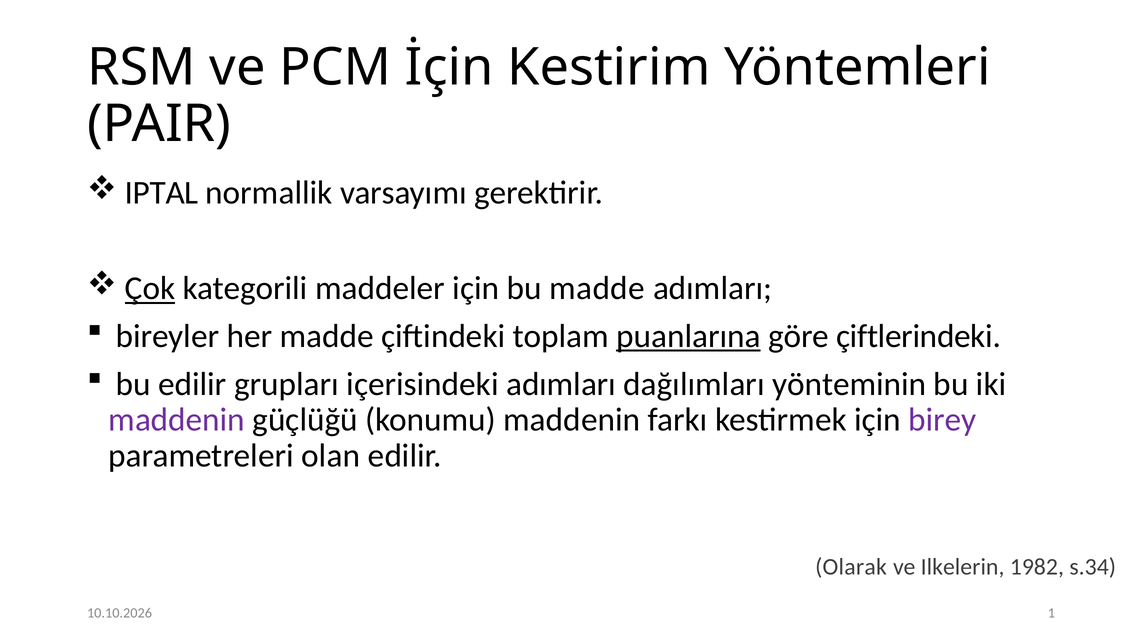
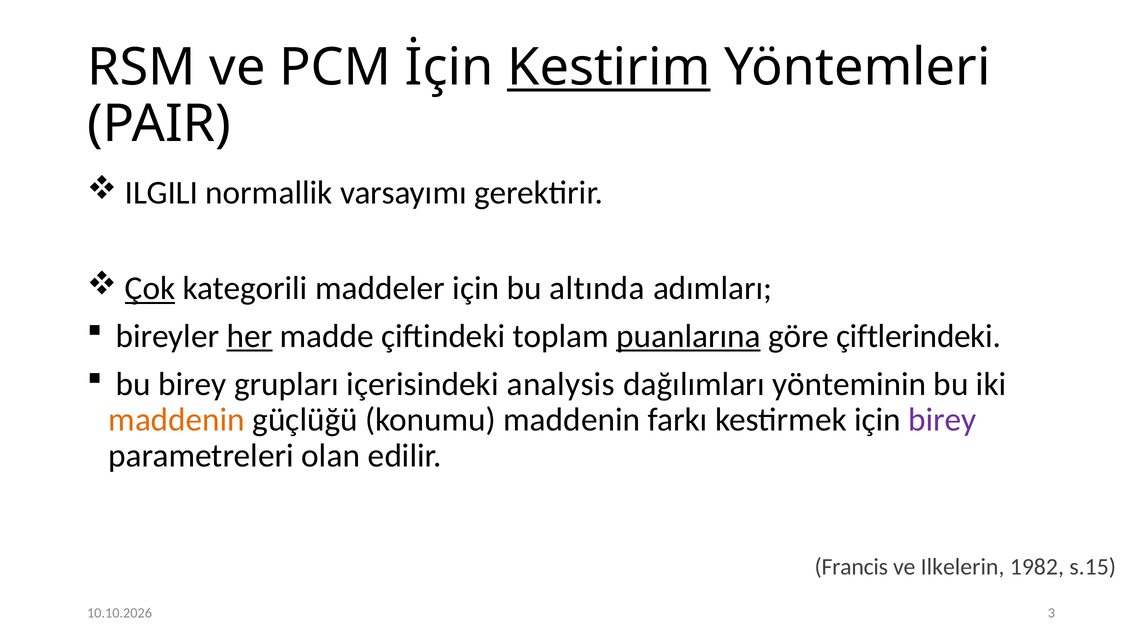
Kestirim underline: none -> present
IPTAL: IPTAL -> ILGILI
bu madde: madde -> altında
her underline: none -> present
bu edilir: edilir -> birey
içerisindeki adımları: adımları -> analysis
maddenin at (177, 420) colour: purple -> orange
Olarak: Olarak -> Francis
s.34: s.34 -> s.15
1: 1 -> 3
